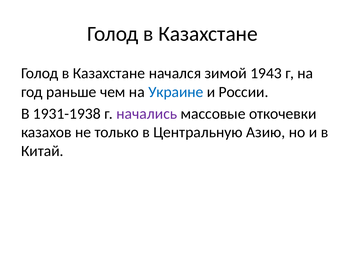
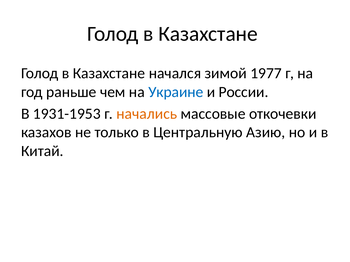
1943: 1943 -> 1977
1931-1938: 1931-1938 -> 1931-1953
начались colour: purple -> orange
